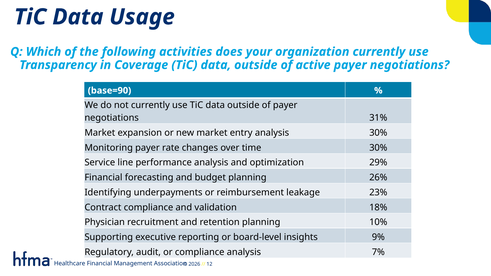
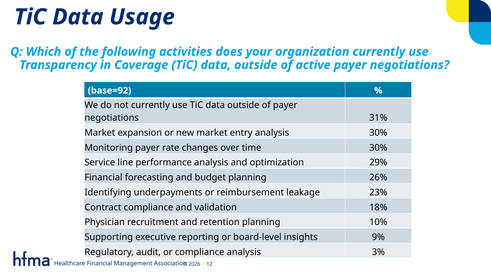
base=90: base=90 -> base=92
7%: 7% -> 3%
